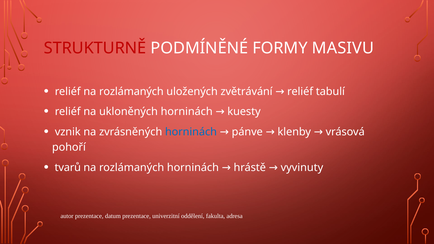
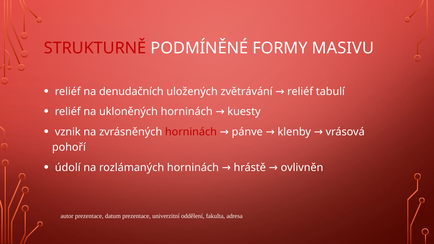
reliéf na rozlámaných: rozlámaných -> denudačních
horninách at (191, 132) colour: blue -> red
tvarů: tvarů -> údolí
vyvinuty: vyvinuty -> ovlivněn
